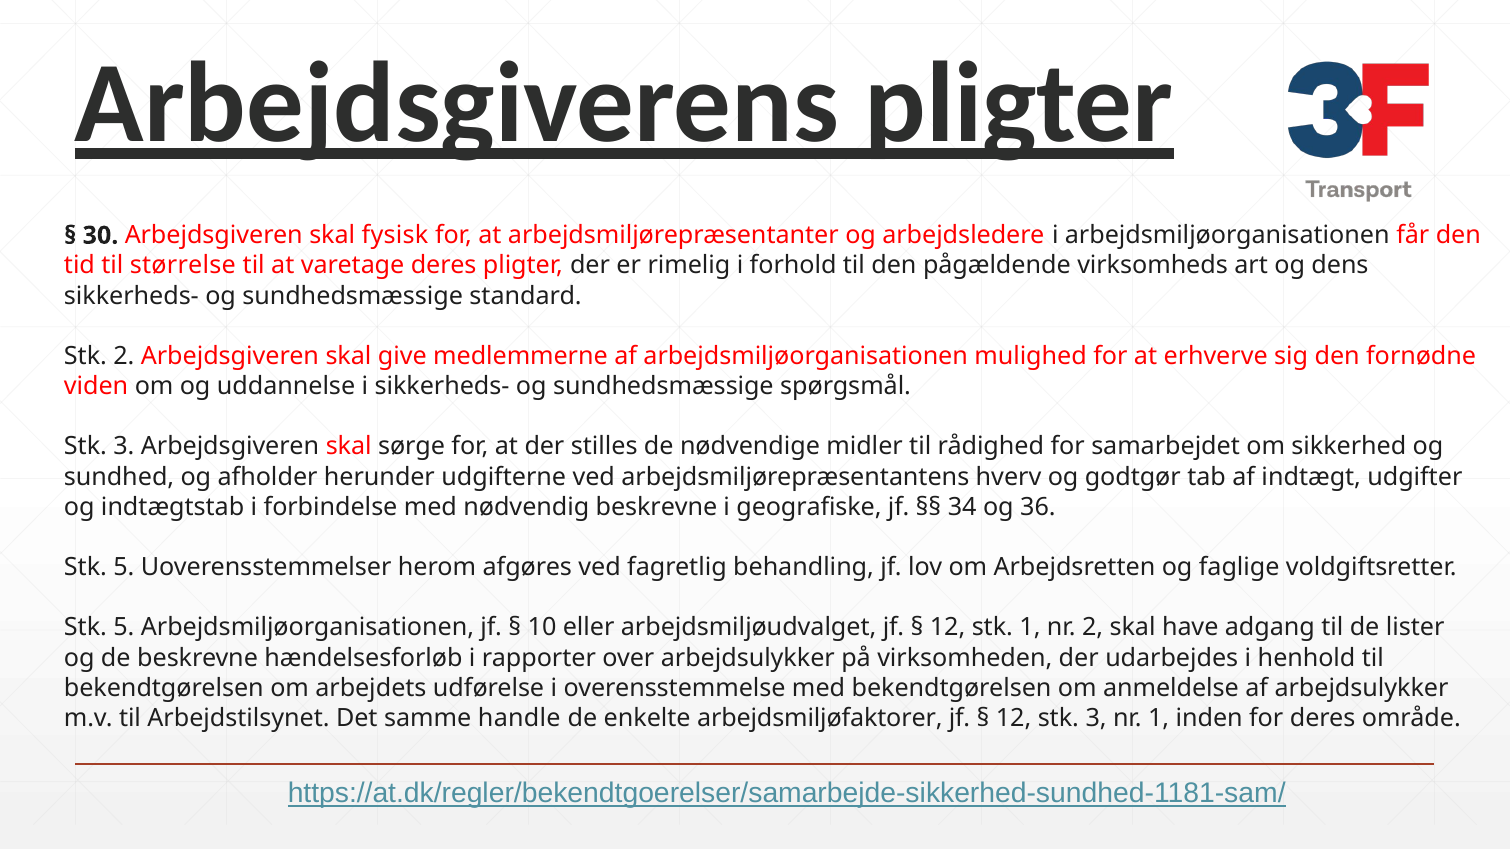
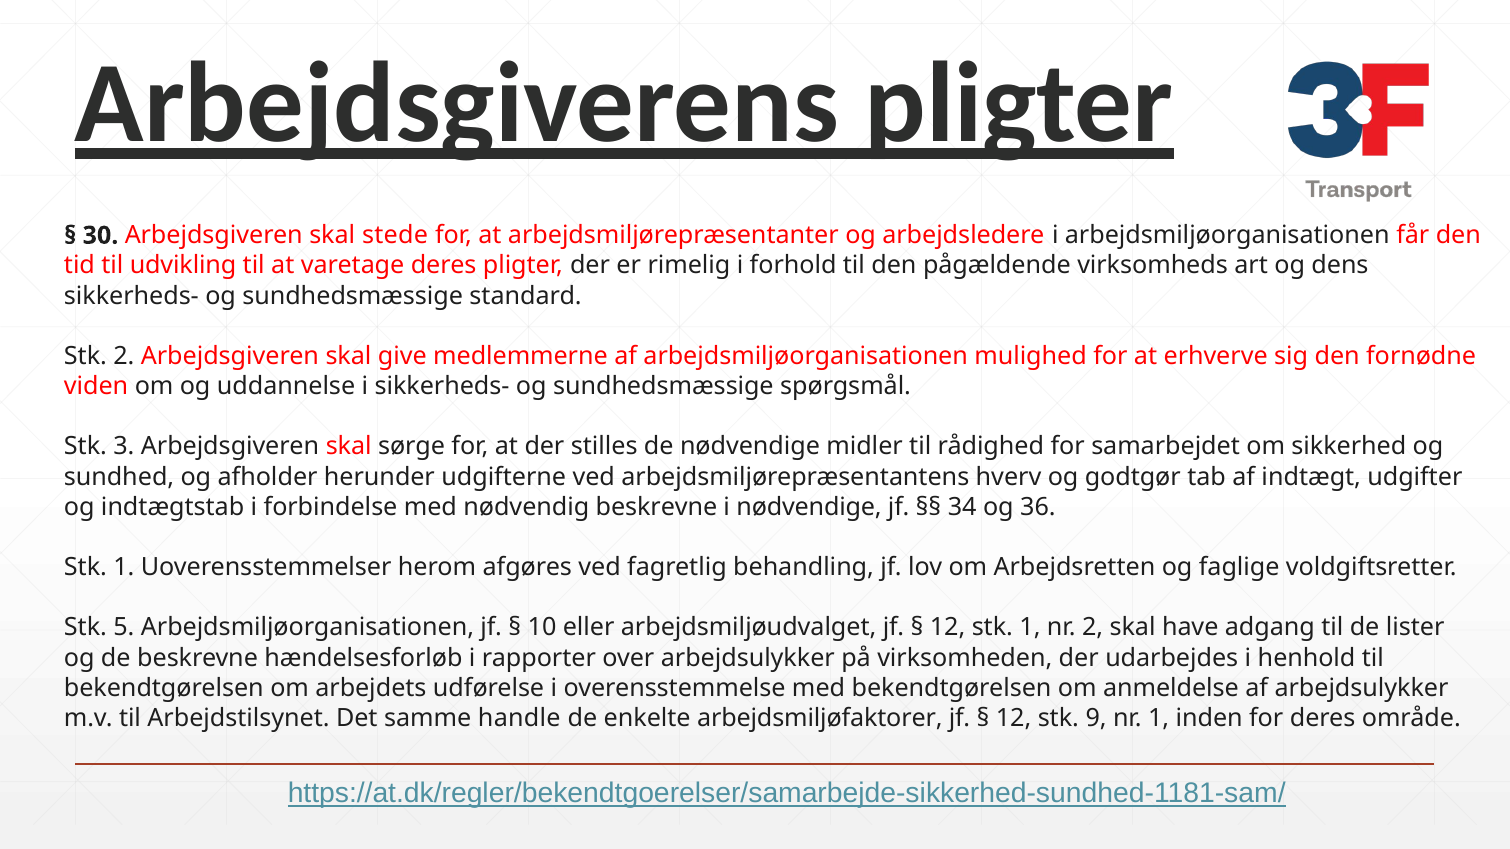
fysisk: fysisk -> stede
størrelse: størrelse -> udvikling
i geografiske: geografiske -> nødvendige
5 at (124, 568): 5 -> 1
12 stk 3: 3 -> 9
